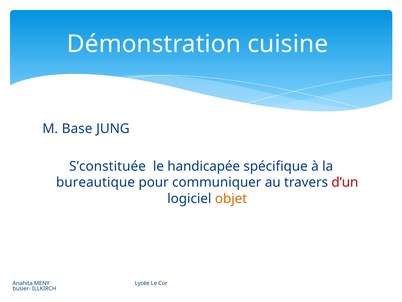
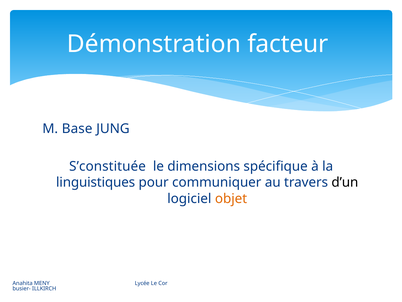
cuisine: cuisine -> facteur
handicapée: handicapée -> dimensions
bureautique: bureautique -> linguistiques
d’un colour: red -> black
